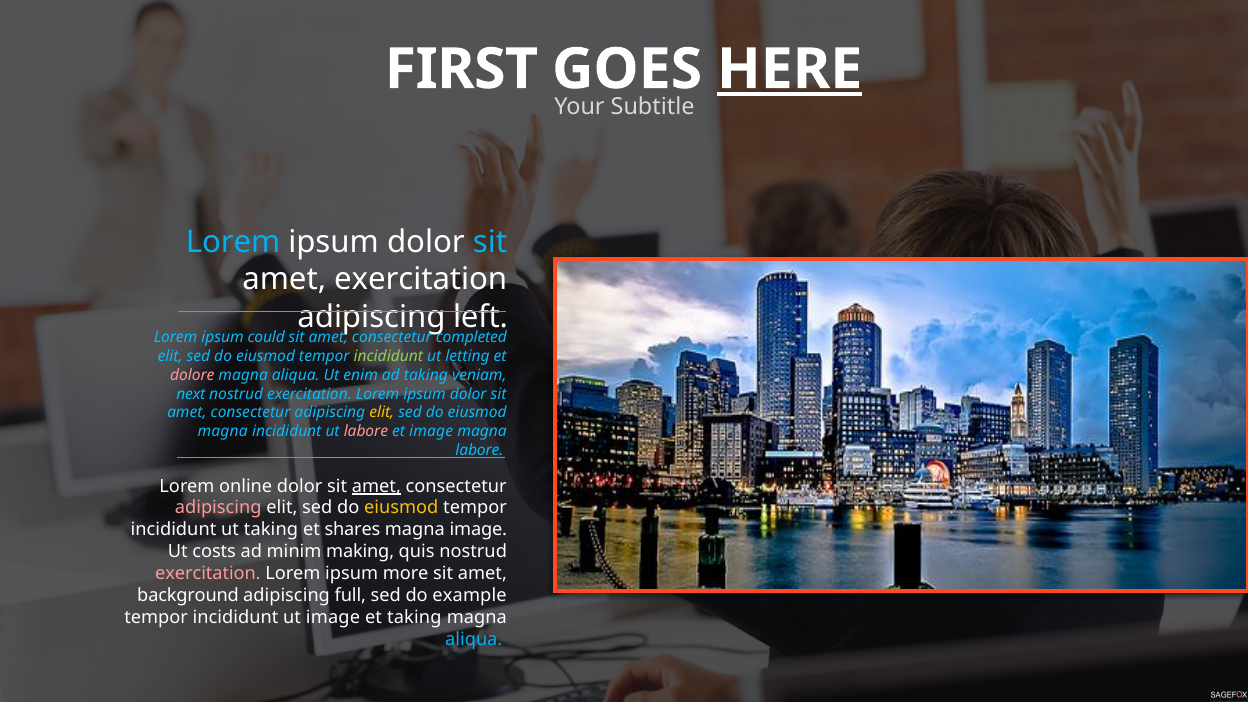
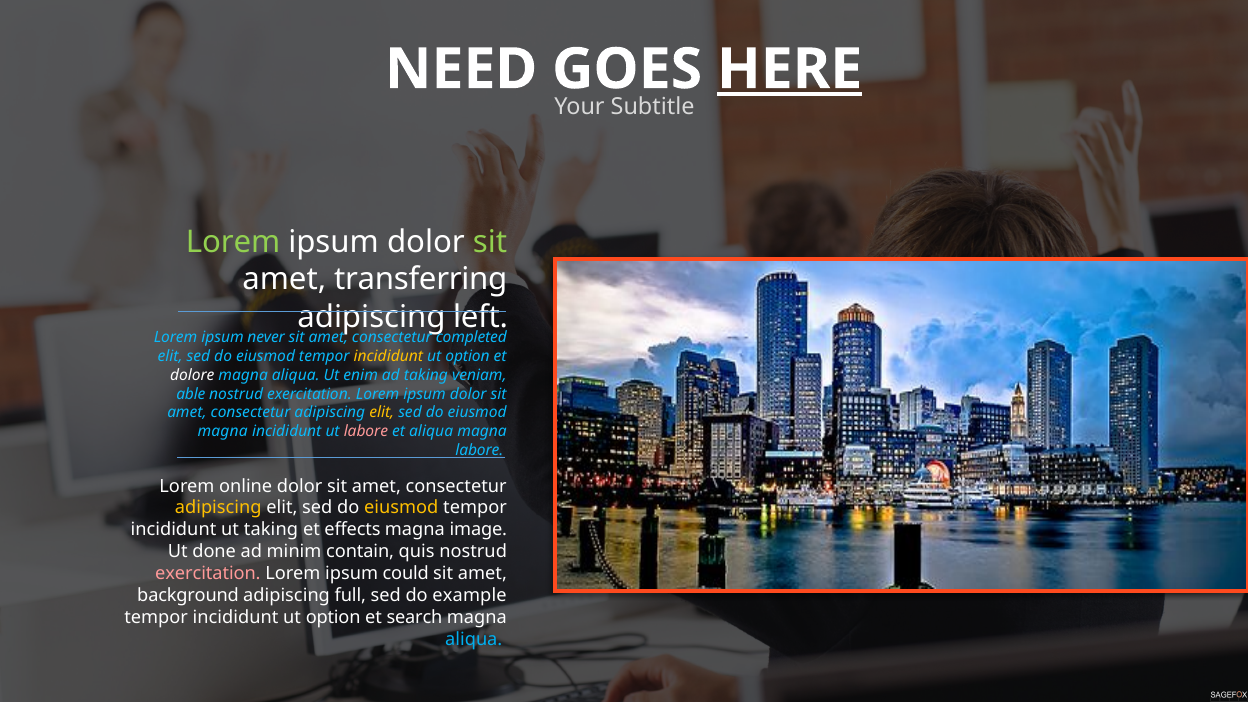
FIRST: FIRST -> NEED
Lorem at (233, 242) colour: light blue -> light green
sit at (490, 242) colour: light blue -> light green
amet exercitation: exercitation -> transferring
could: could -> never
incididunt at (388, 356) colour: light green -> yellow
letting at (467, 356): letting -> option
dolore colour: pink -> white
next: next -> able
et image: image -> aliqua
amet at (376, 486) underline: present -> none
adipiscing at (218, 508) colour: pink -> yellow
shares: shares -> effects
costs: costs -> done
making: making -> contain
more: more -> could
image at (333, 617): image -> option
et taking: taking -> search
